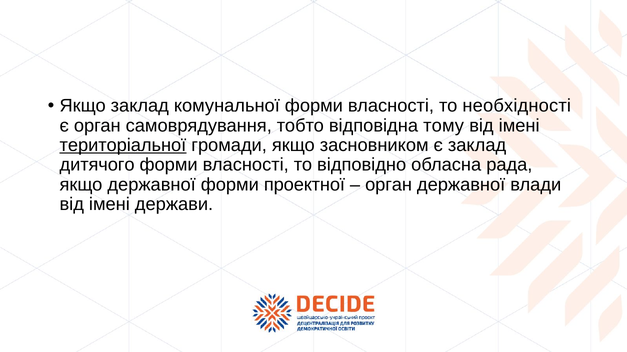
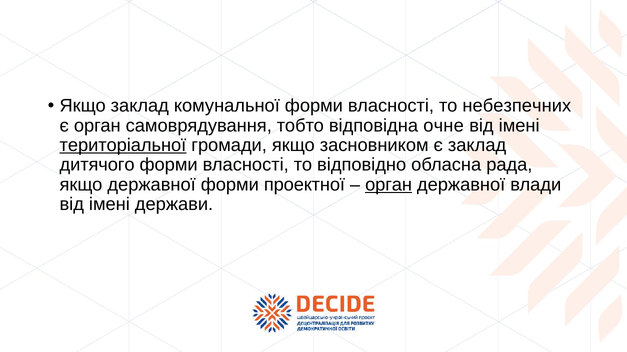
необхідності: необхідності -> небезпечних
тому: тому -> очне
орган at (389, 185) underline: none -> present
